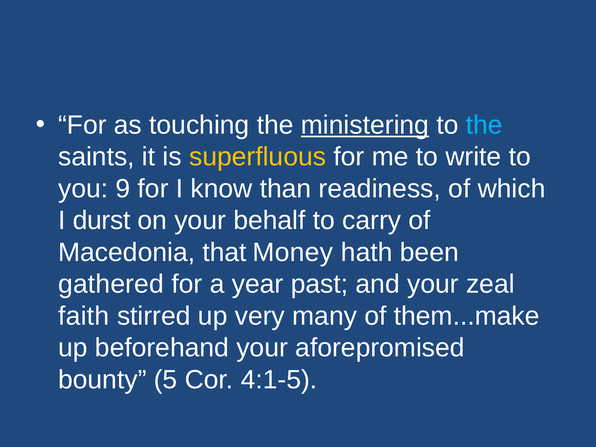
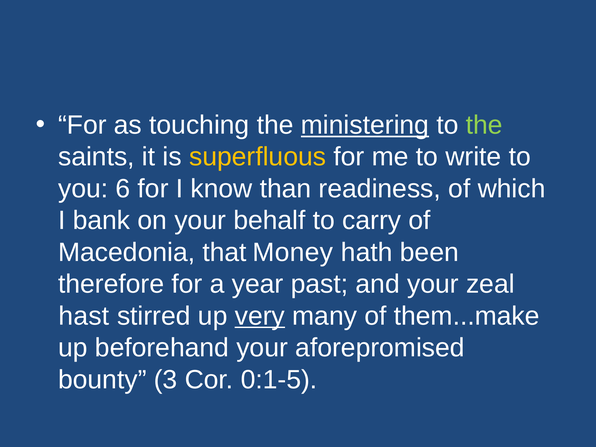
the at (484, 125) colour: light blue -> light green
9: 9 -> 6
durst: durst -> bank
gathered: gathered -> therefore
faith: faith -> hast
very underline: none -> present
5: 5 -> 3
4:1-5: 4:1-5 -> 0:1-5
